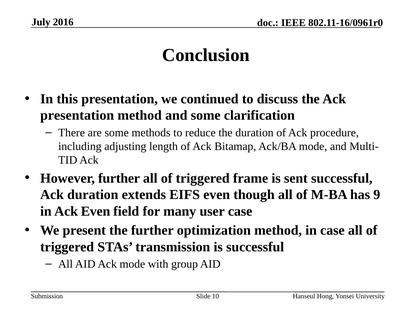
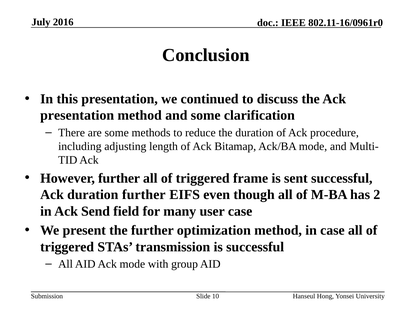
duration extends: extends -> further
9: 9 -> 2
Ack Even: Even -> Send
